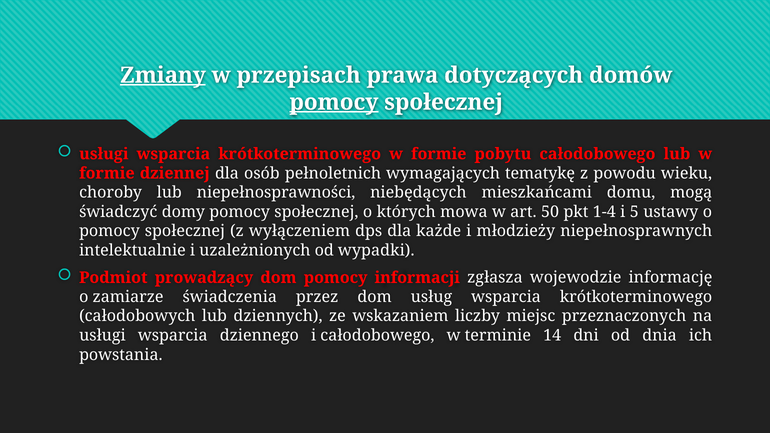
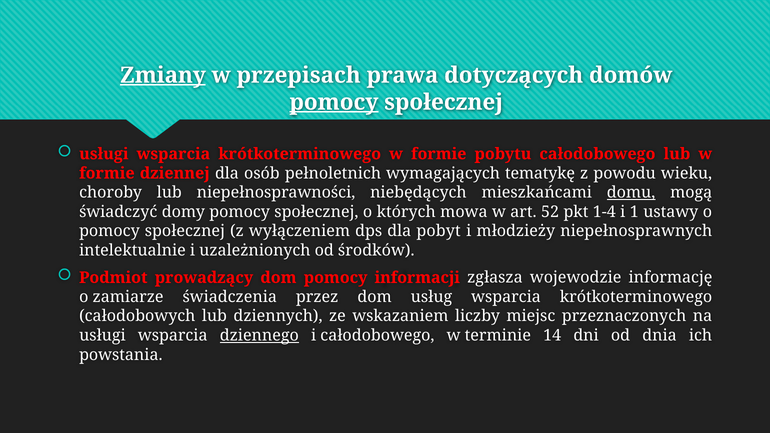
domu underline: none -> present
50: 50 -> 52
5: 5 -> 1
każde: każde -> pobyt
wypadki: wypadki -> środków
dziennego underline: none -> present
